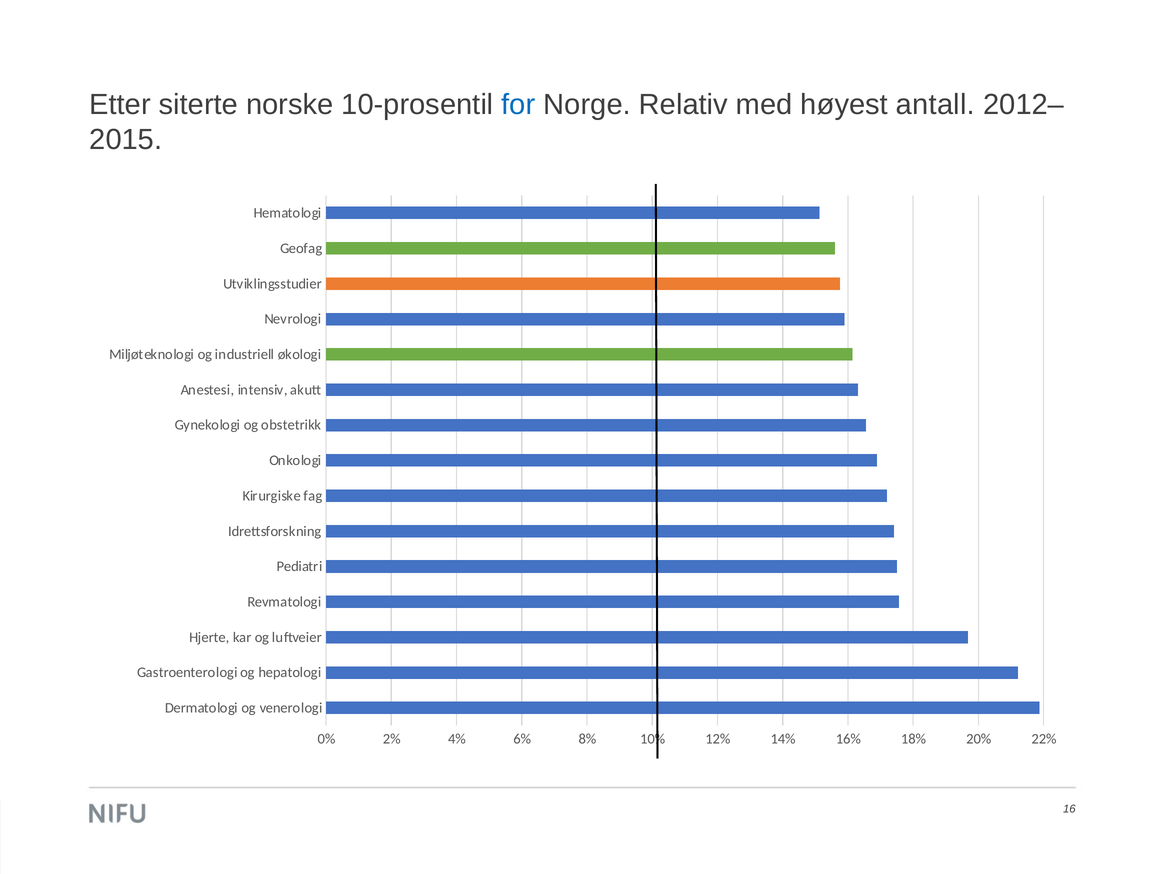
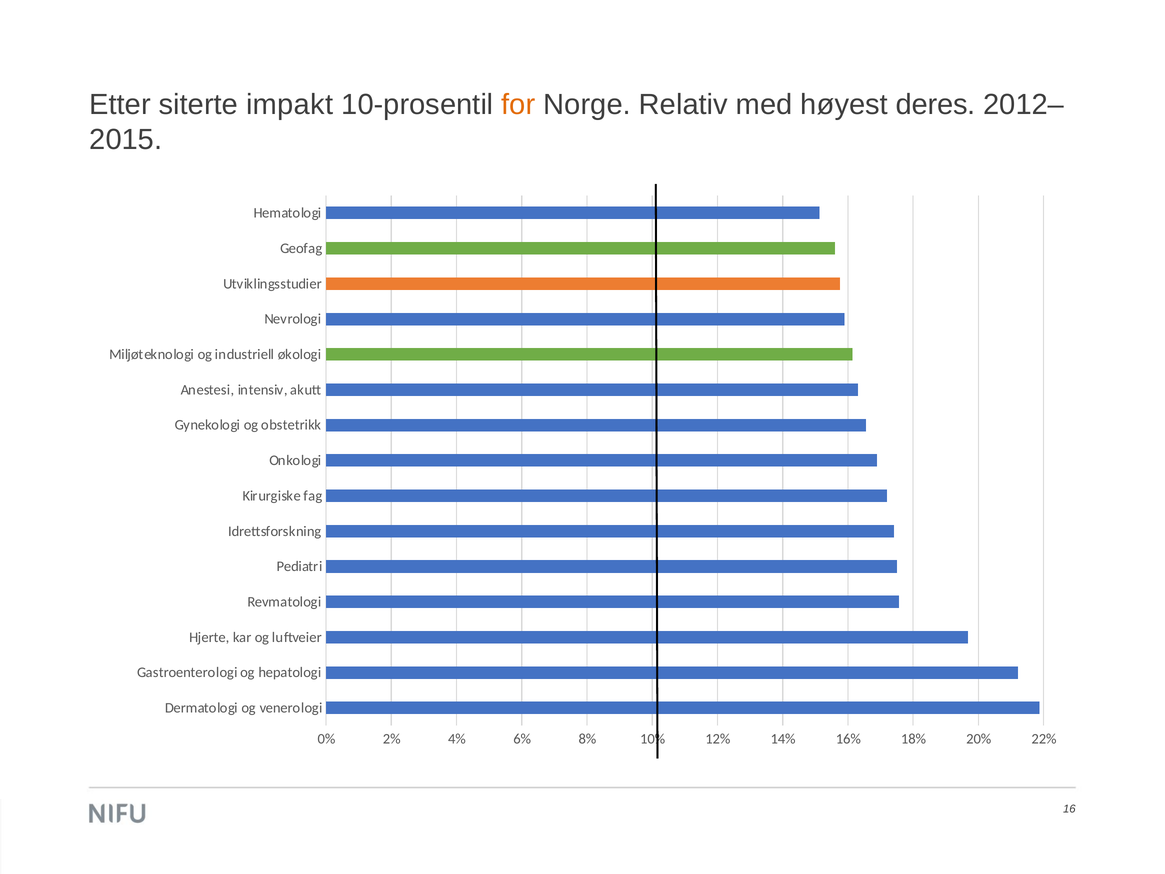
norske: norske -> impakt
for colour: blue -> orange
antall: antall -> deres
